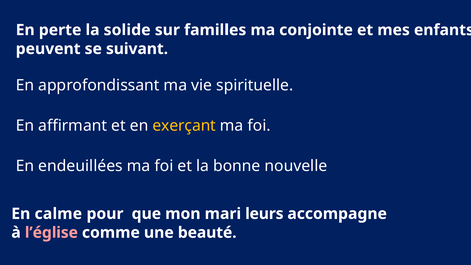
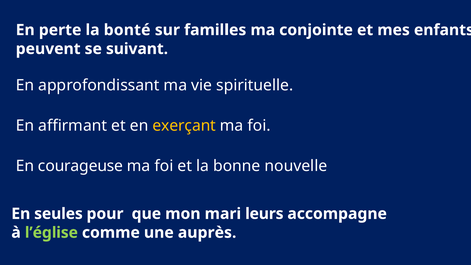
solide: solide -> bonté
endeuillées: endeuillées -> courageuse
calme: calme -> seules
l’église colour: pink -> light green
beauté: beauté -> auprès
